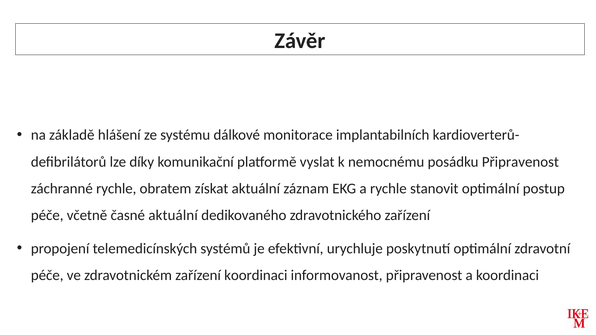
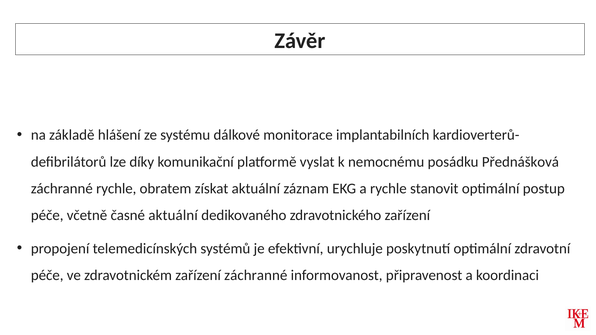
posádku Připravenost: Připravenost -> Přednášková
zařízení koordinaci: koordinaci -> záchranné
